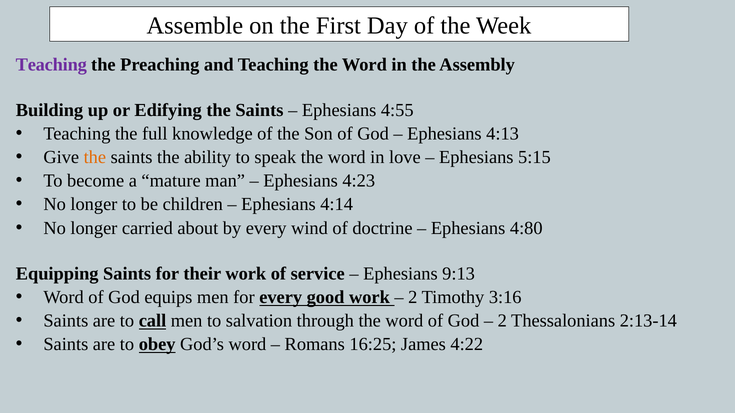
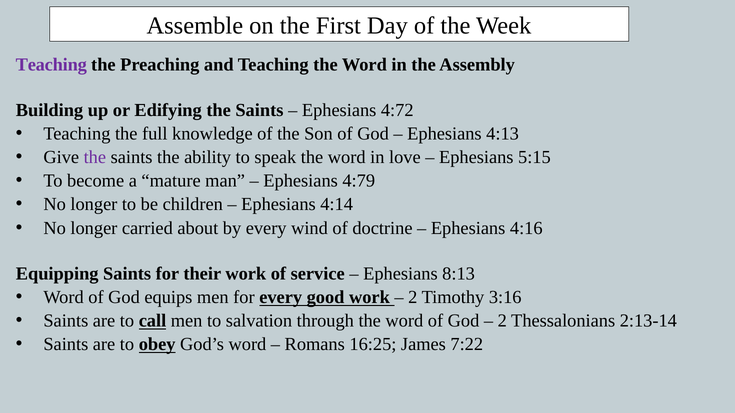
4:55: 4:55 -> 4:72
the at (95, 157) colour: orange -> purple
4:23: 4:23 -> 4:79
4:80: 4:80 -> 4:16
9:13: 9:13 -> 8:13
4:22: 4:22 -> 7:22
